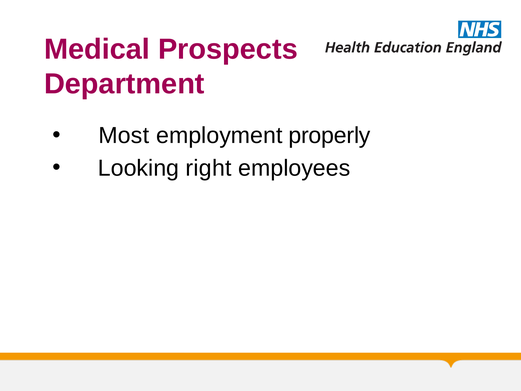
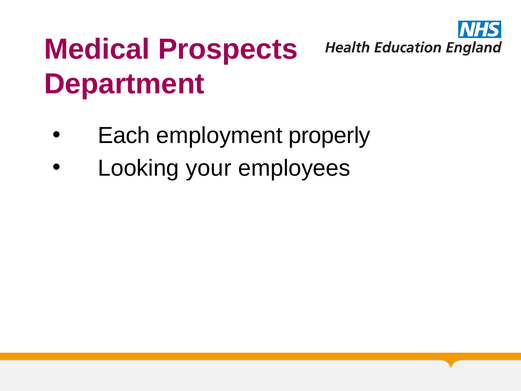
Most: Most -> Each
right: right -> your
